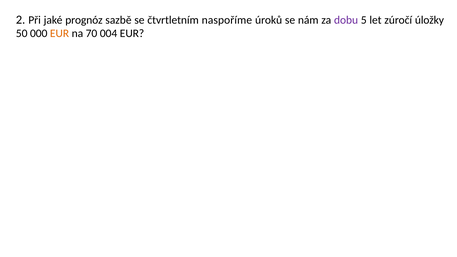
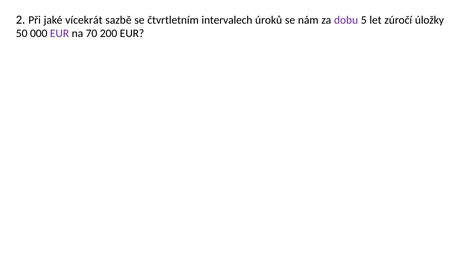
prognóz: prognóz -> vícekrát
naspoříme: naspoříme -> intervalech
EUR at (60, 33) colour: orange -> purple
004: 004 -> 200
